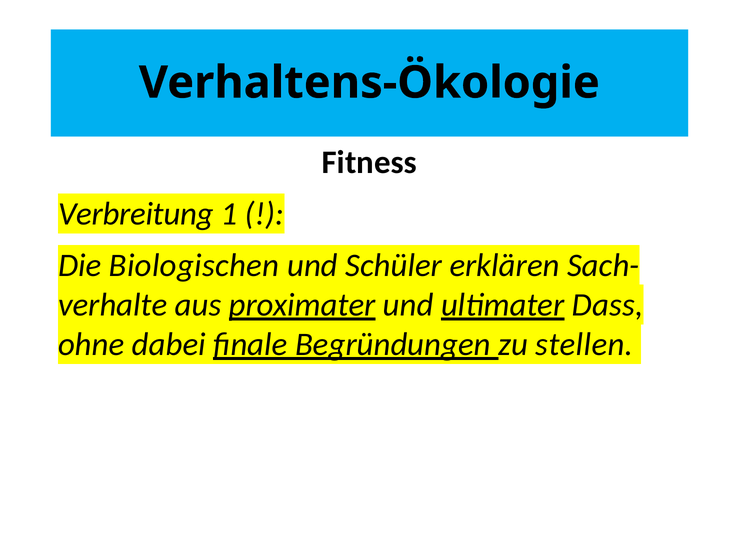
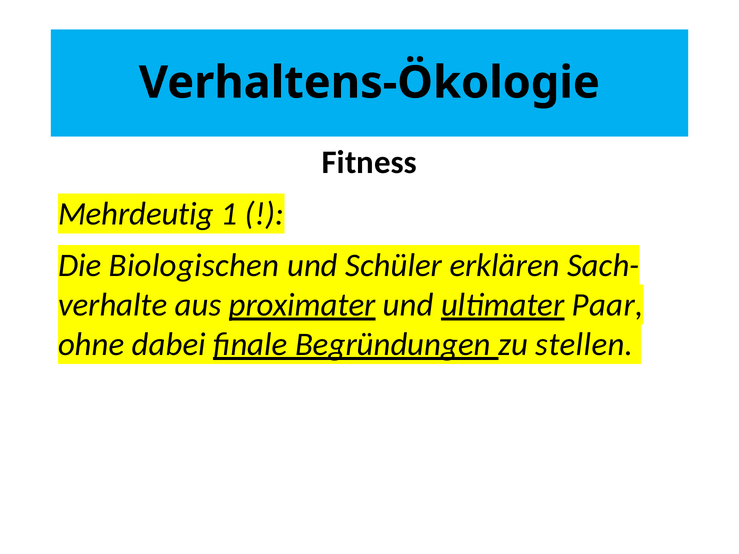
Verbreitung: Verbreitung -> Mehrdeutig
Dass: Dass -> Paar
